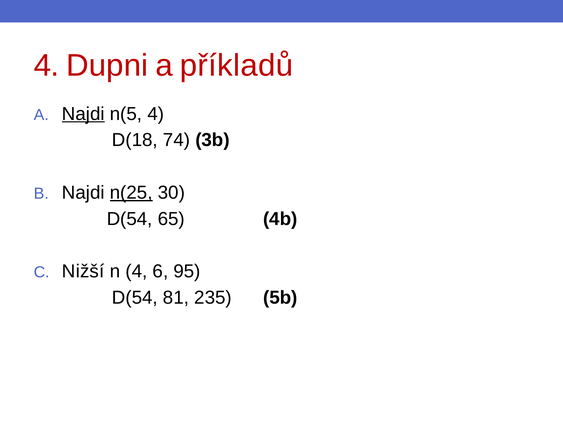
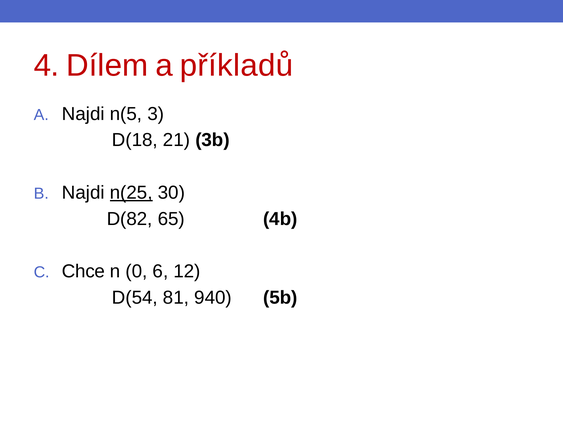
Dupni: Dupni -> Dílem
Najdi at (83, 114) underline: present -> none
n(5 4: 4 -> 3
74: 74 -> 21
D(54 at (130, 219): D(54 -> D(82
Nižší: Nižší -> Chce
n 4: 4 -> 0
95: 95 -> 12
235: 235 -> 940
